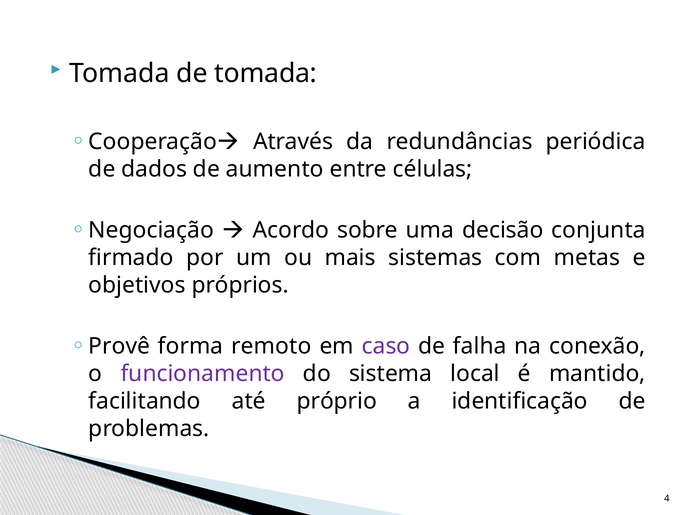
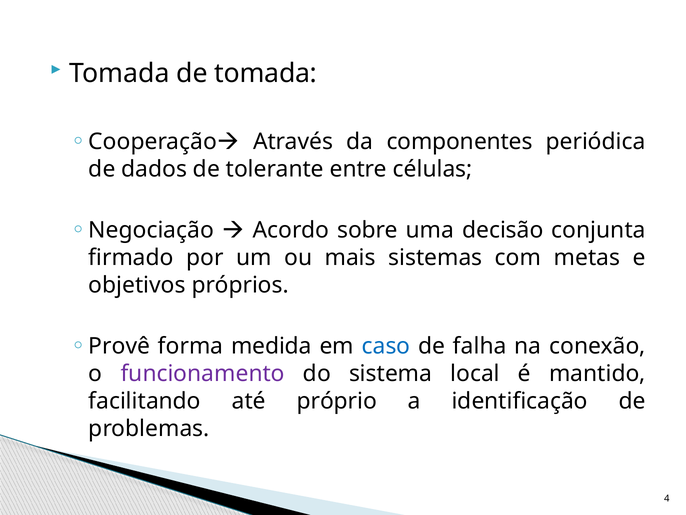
redundâncias: redundâncias -> componentes
aumento: aumento -> tolerante
remoto: remoto -> medida
caso colour: purple -> blue
